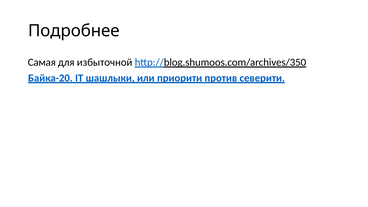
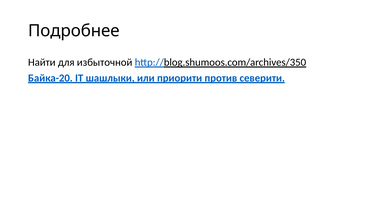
Самая: Самая -> Найти
